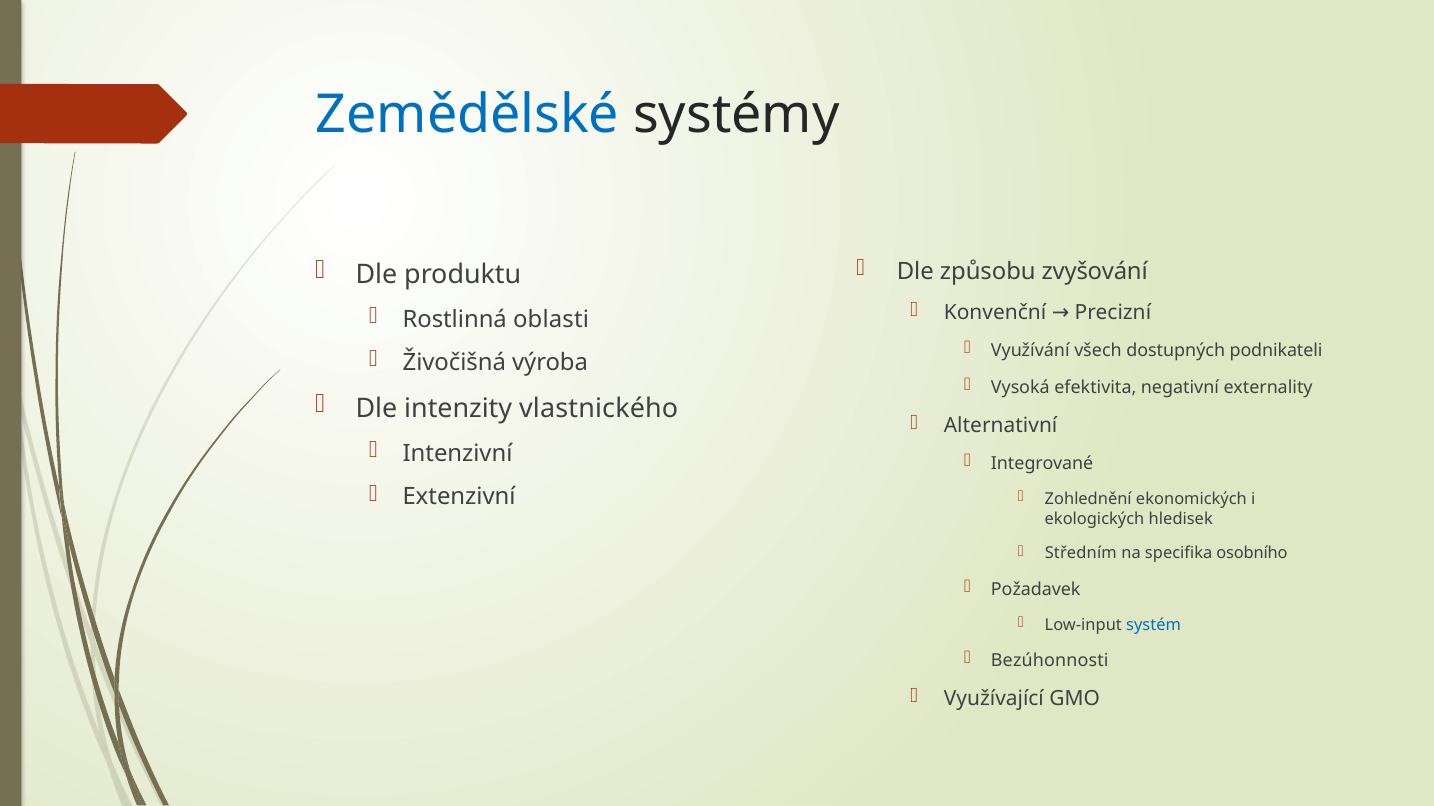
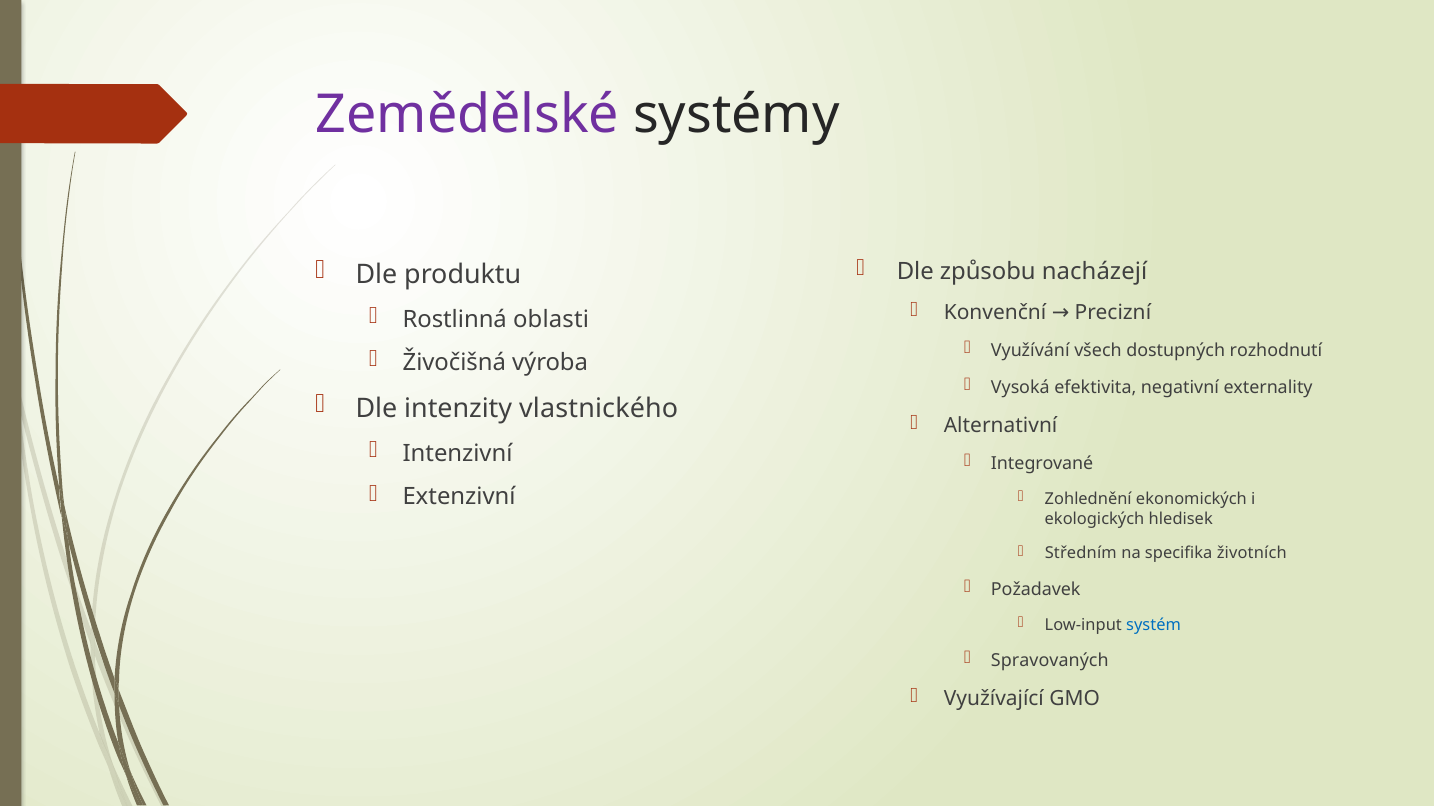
Zemědělské colour: blue -> purple
zvyšování: zvyšování -> nacházejí
podnikateli: podnikateli -> rozhodnutí
osobního: osobního -> životních
Bezúhonnosti: Bezúhonnosti -> Spravovaných
